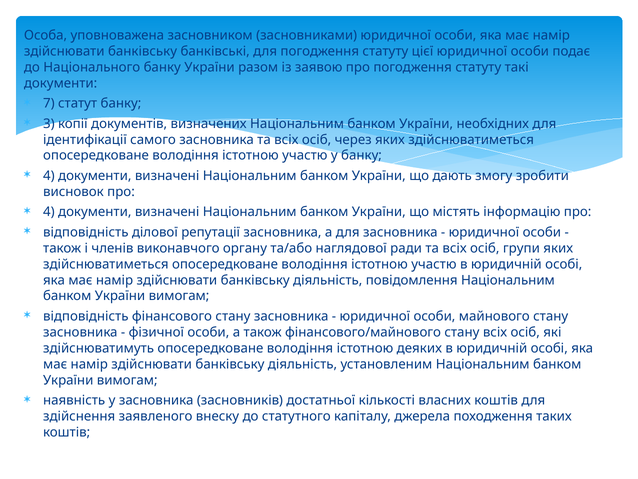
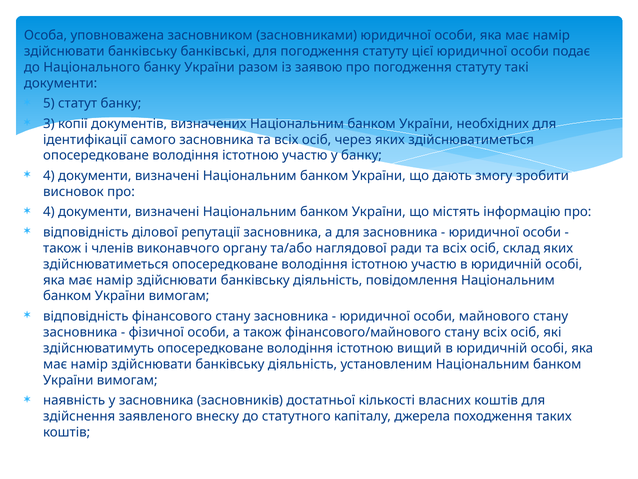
7: 7 -> 5
групи: групи -> склад
деяких: деяких -> вищий
